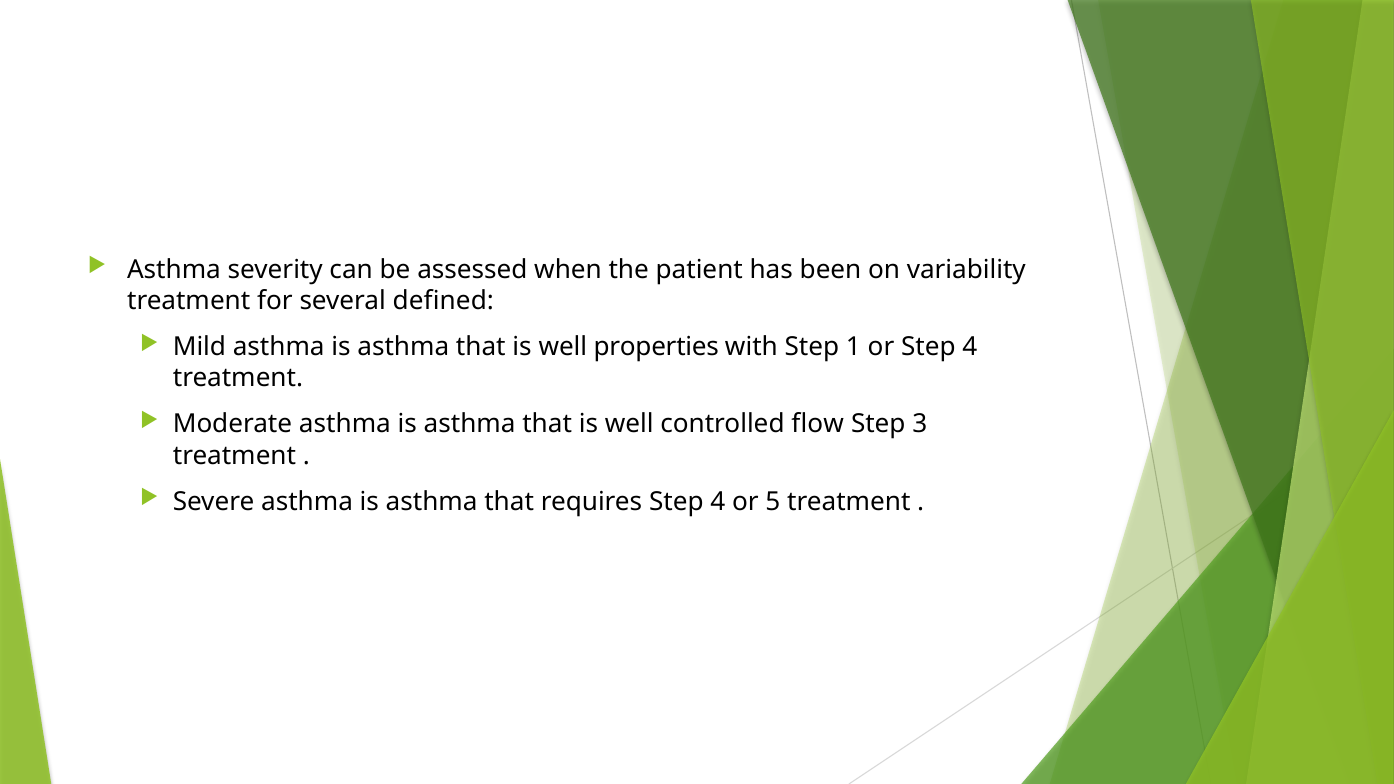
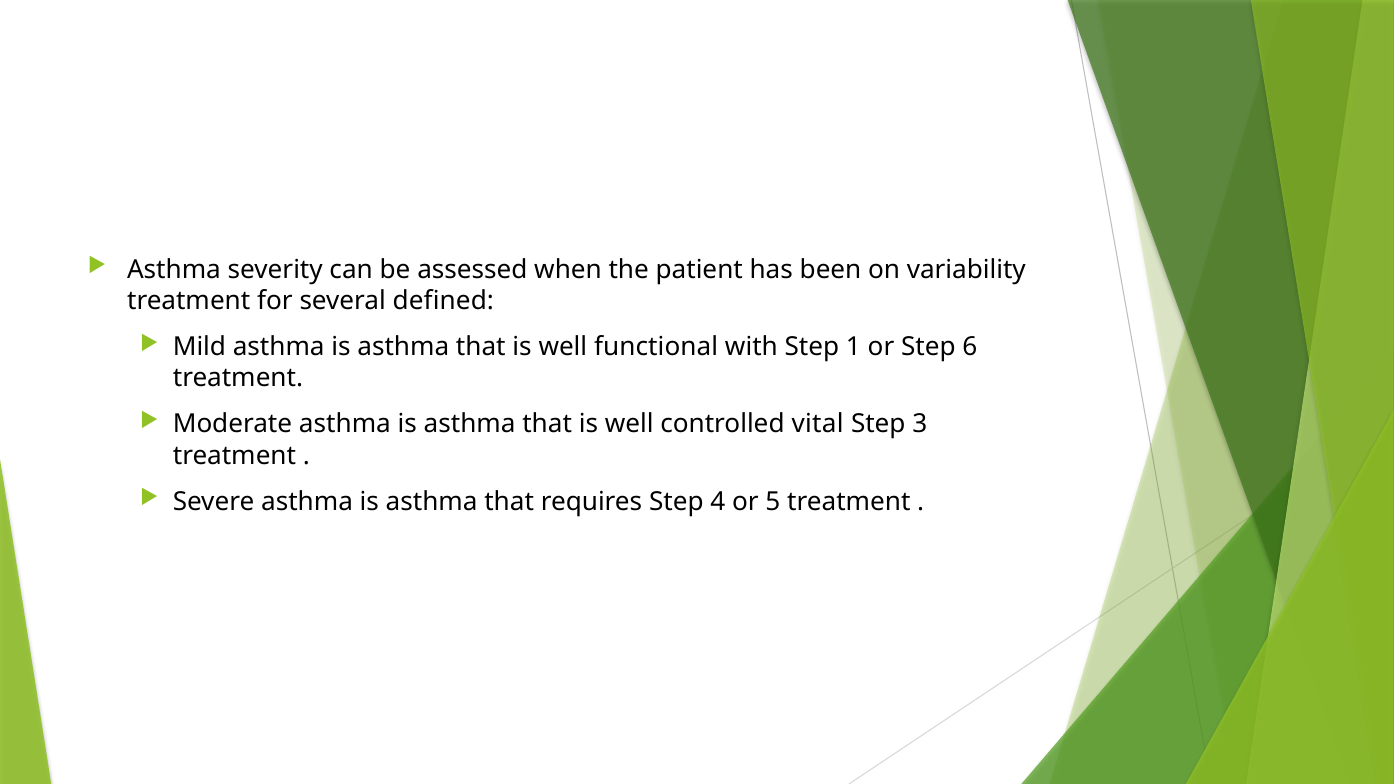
properties: properties -> functional
or Step 4: 4 -> 6
flow: flow -> vital
